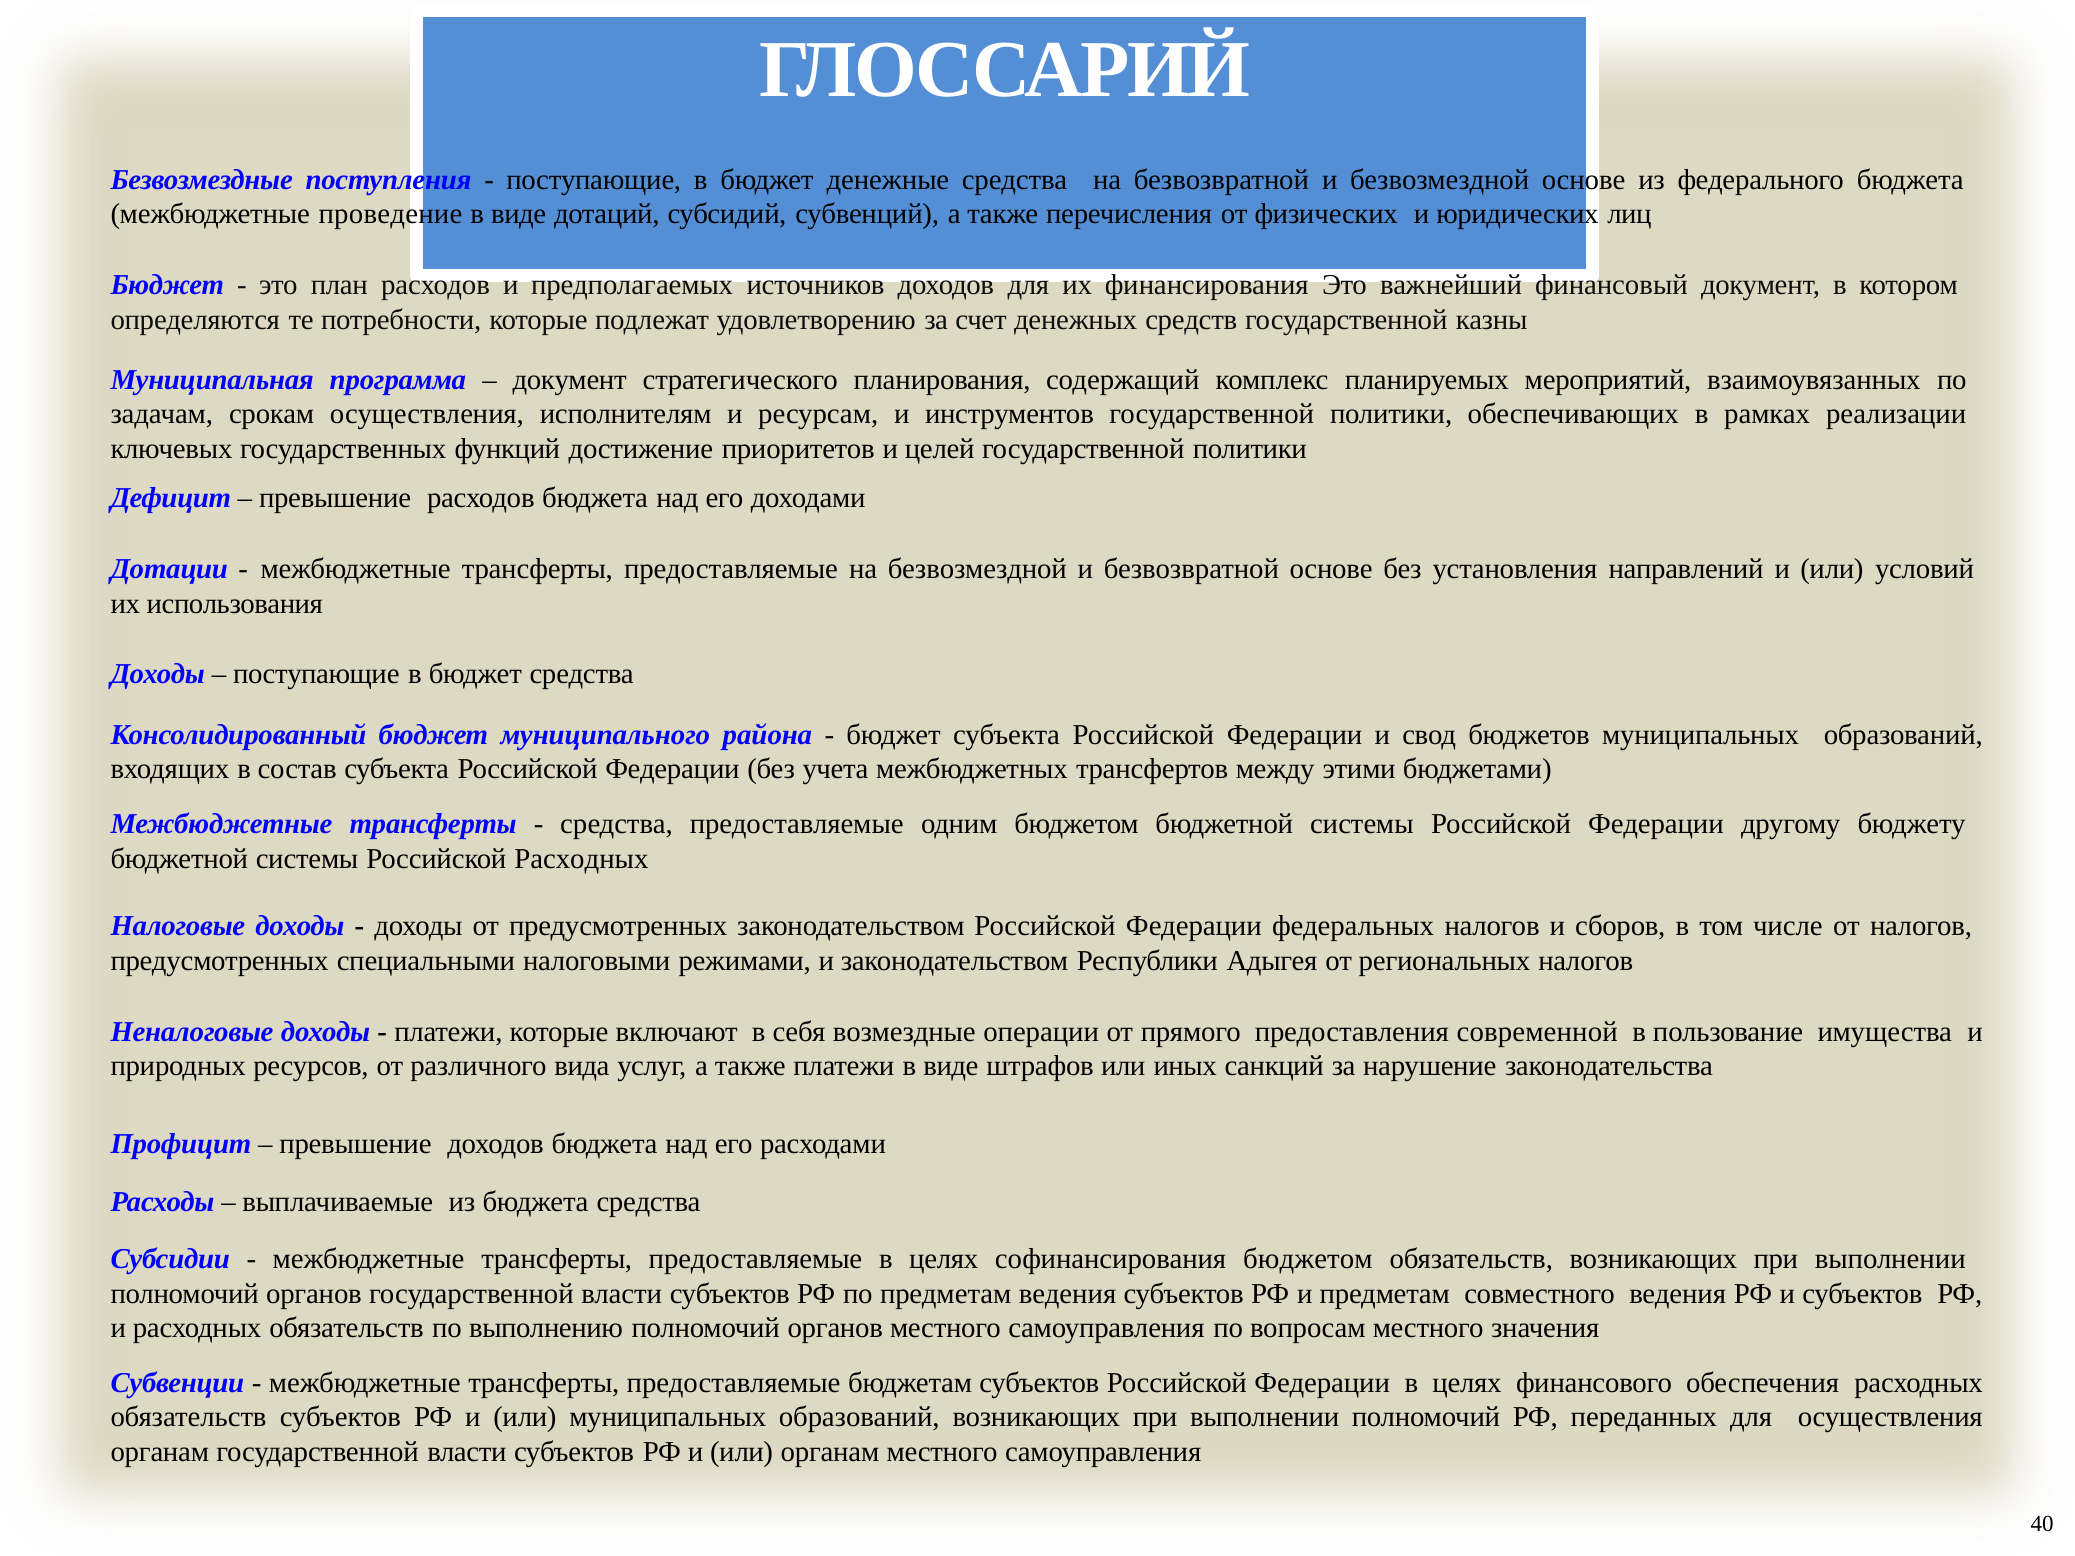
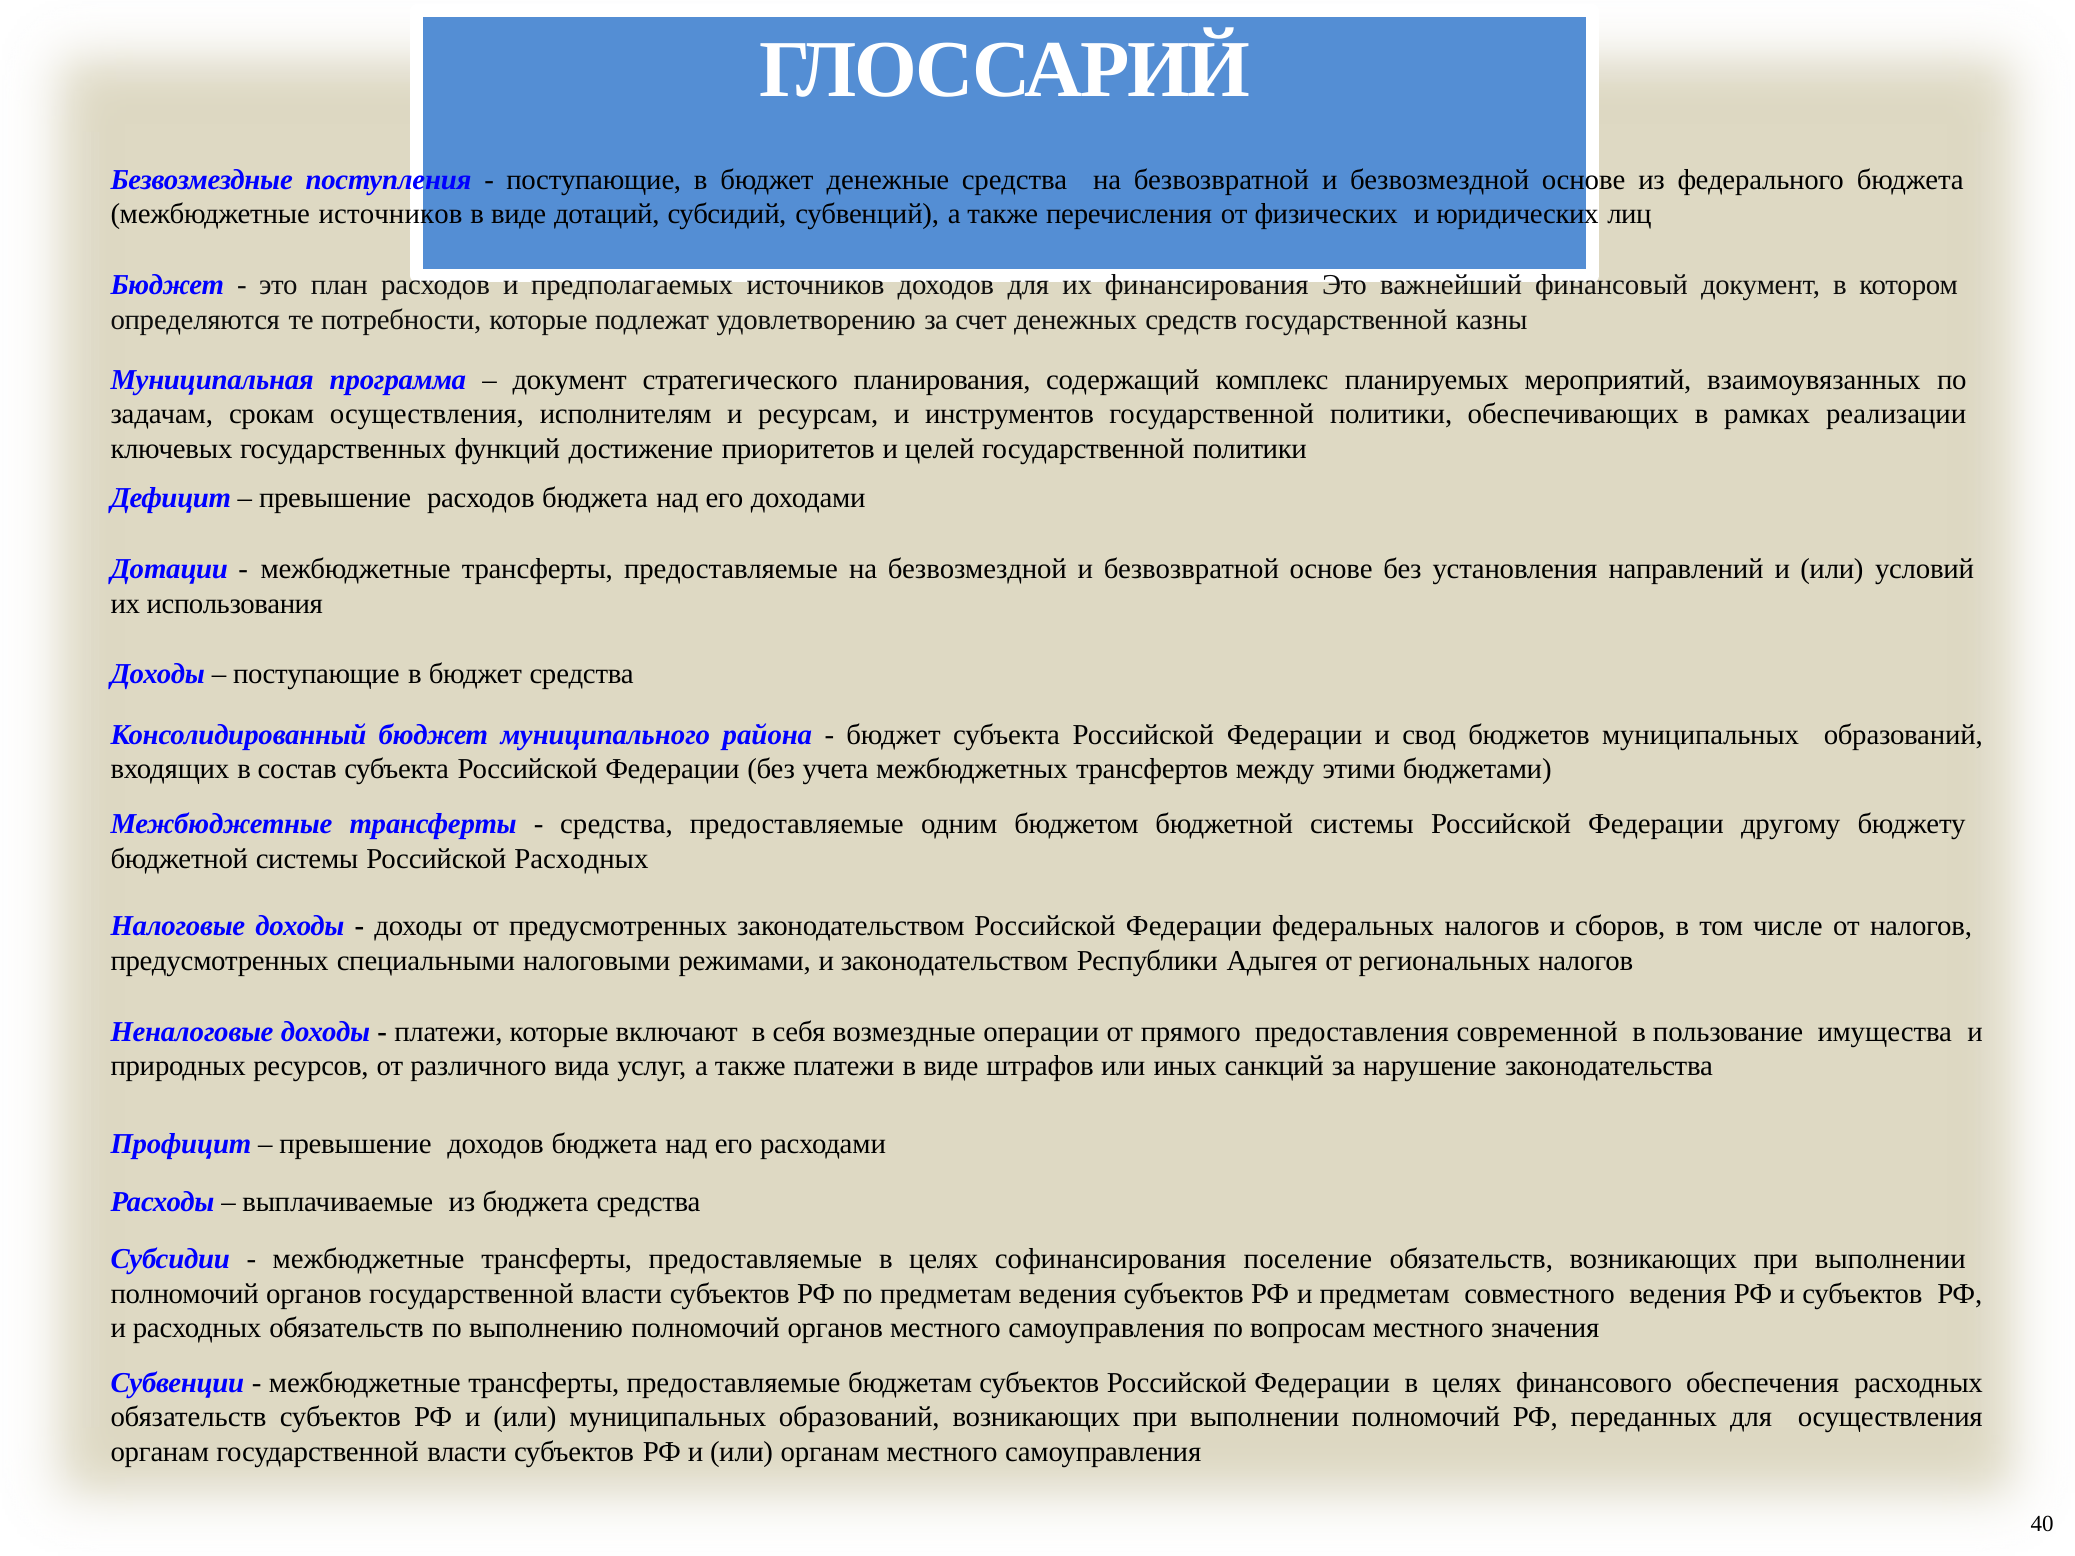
межбюджетные проведение: проведение -> источников
софинансирования бюджетом: бюджетом -> поселение
